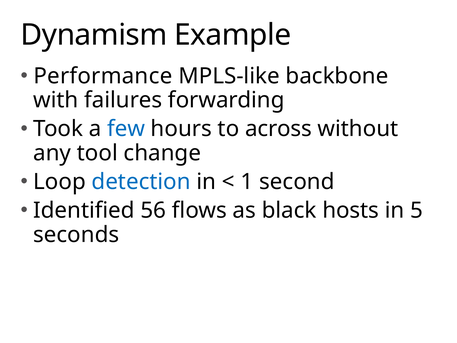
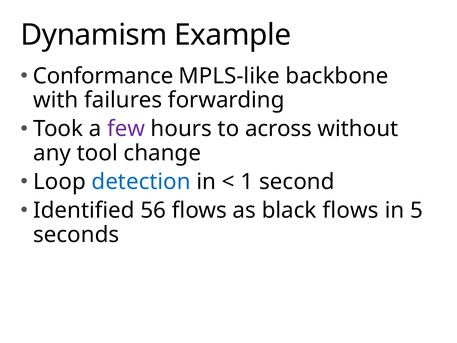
Performance: Performance -> Conformance
few colour: blue -> purple
black hosts: hosts -> flows
